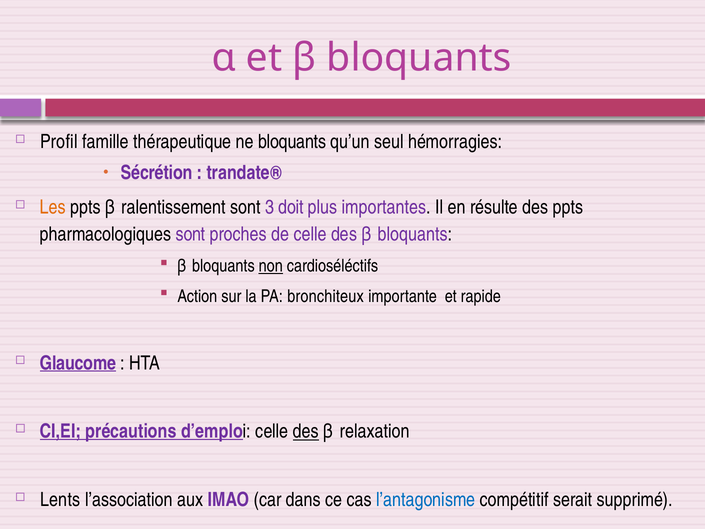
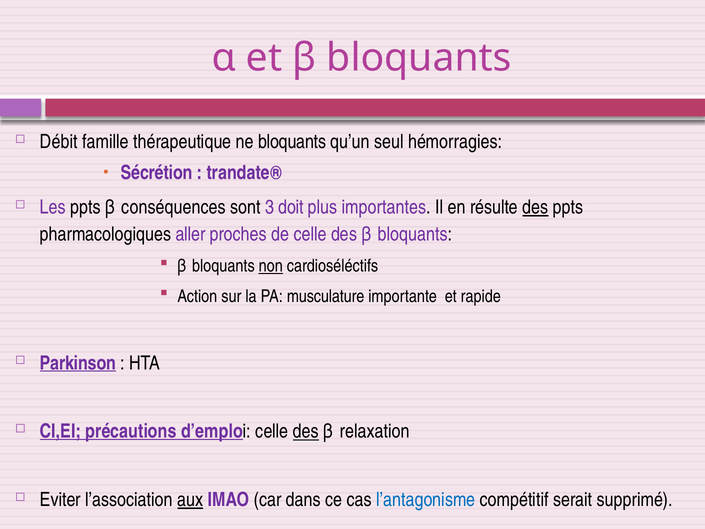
Profil: Profil -> Débit
Les colour: orange -> purple
ralentissement: ralentissement -> conséquences
des at (535, 207) underline: none -> present
pharmacologiques sont: sont -> aller
bronchiteux: bronchiteux -> musculature
Glaucome: Glaucome -> Parkinson
Lents: Lents -> Eviter
aux underline: none -> present
